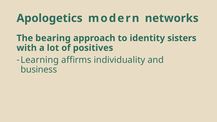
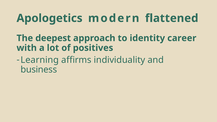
networks: networks -> flattened
bearing: bearing -> deepest
sisters: sisters -> career
